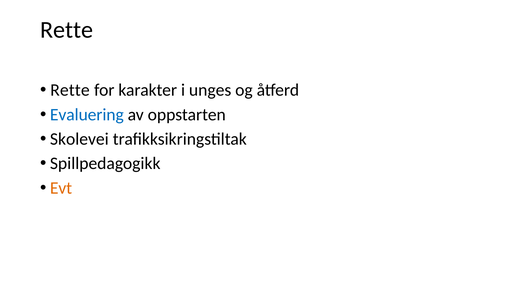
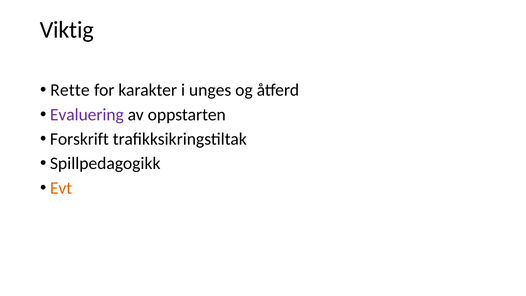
Rette at (67, 30): Rette -> Viktig
Evaluering colour: blue -> purple
Skolevei: Skolevei -> Forskrift
